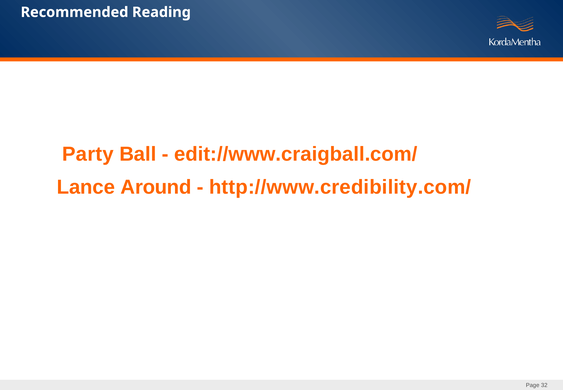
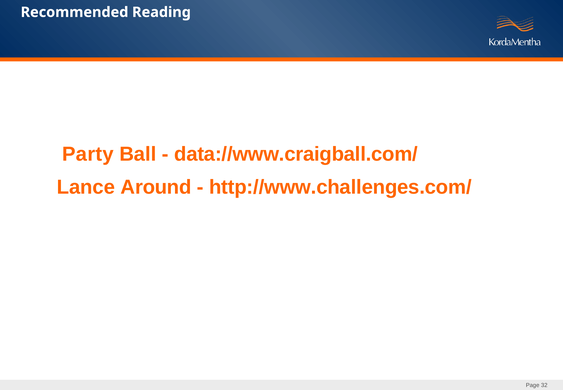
edit://www.craigball.com/: edit://www.craigball.com/ -> data://www.craigball.com/
http://www.credibility.com/: http://www.credibility.com/ -> http://www.challenges.com/
